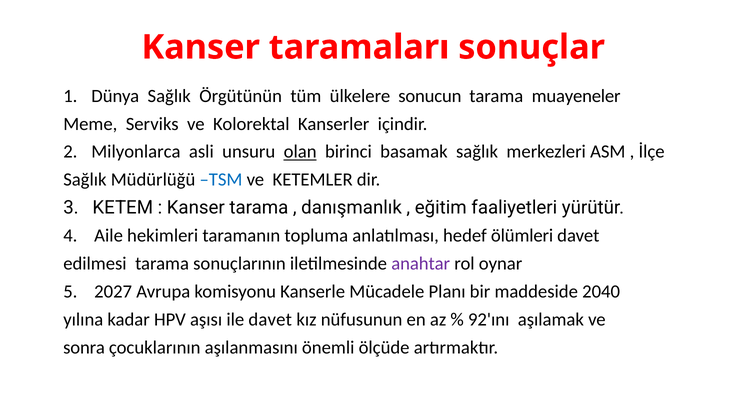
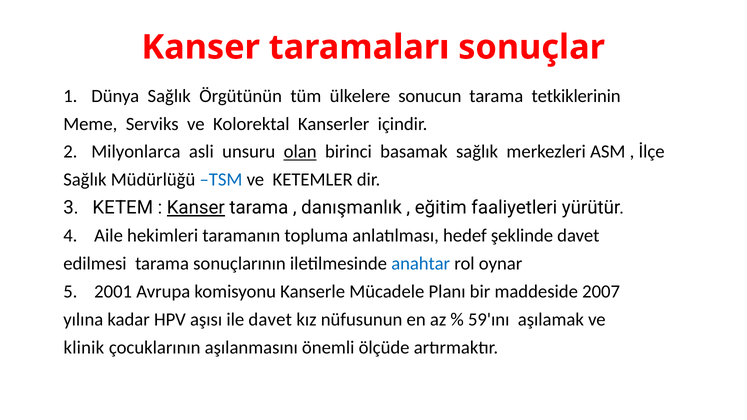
muayeneler: muayeneler -> tetkiklerinin
Kanser at (196, 208) underline: none -> present
ölümleri: ölümleri -> şeklinde
anahtar colour: purple -> blue
2027: 2027 -> 2001
2040: 2040 -> 2007
92'ını: 92'ını -> 59'ını
sonra: sonra -> klinik
